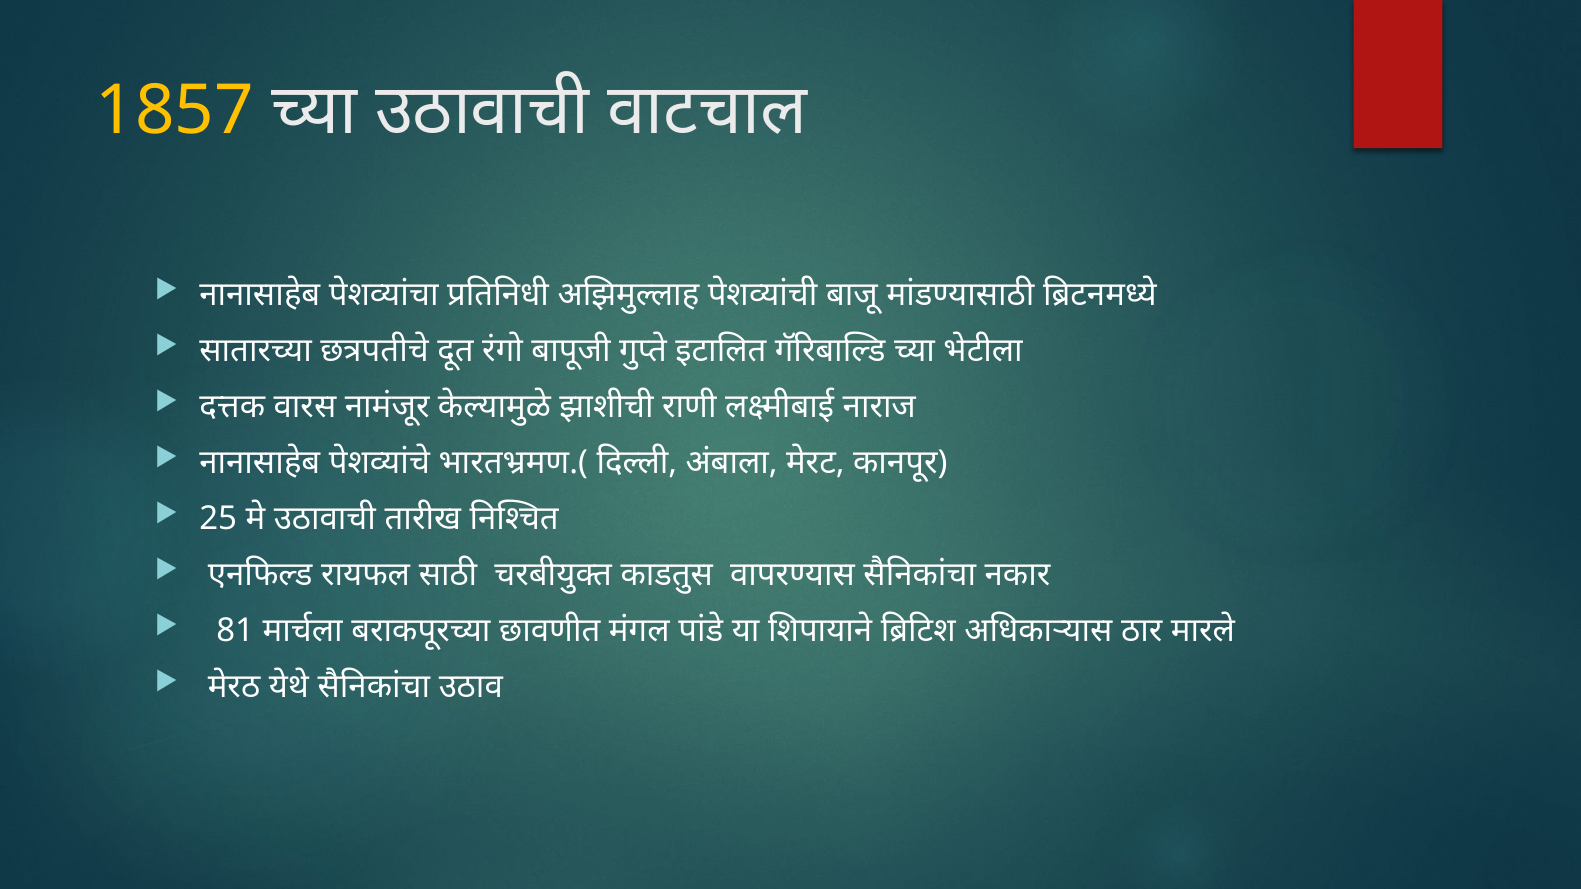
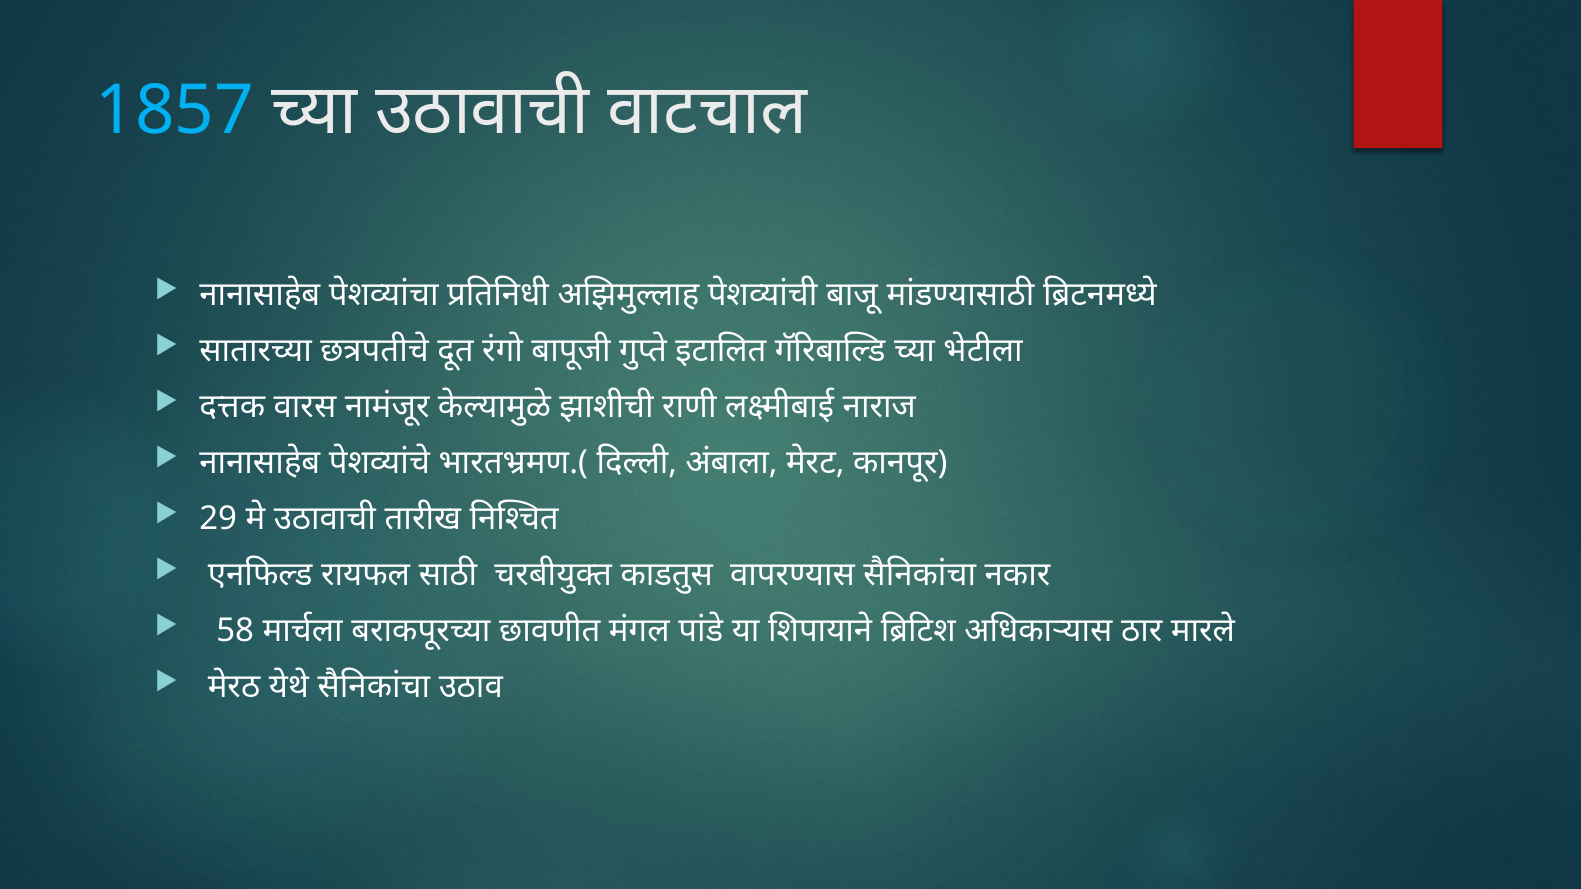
1857 colour: yellow -> light blue
25: 25 -> 29
81: 81 -> 58
